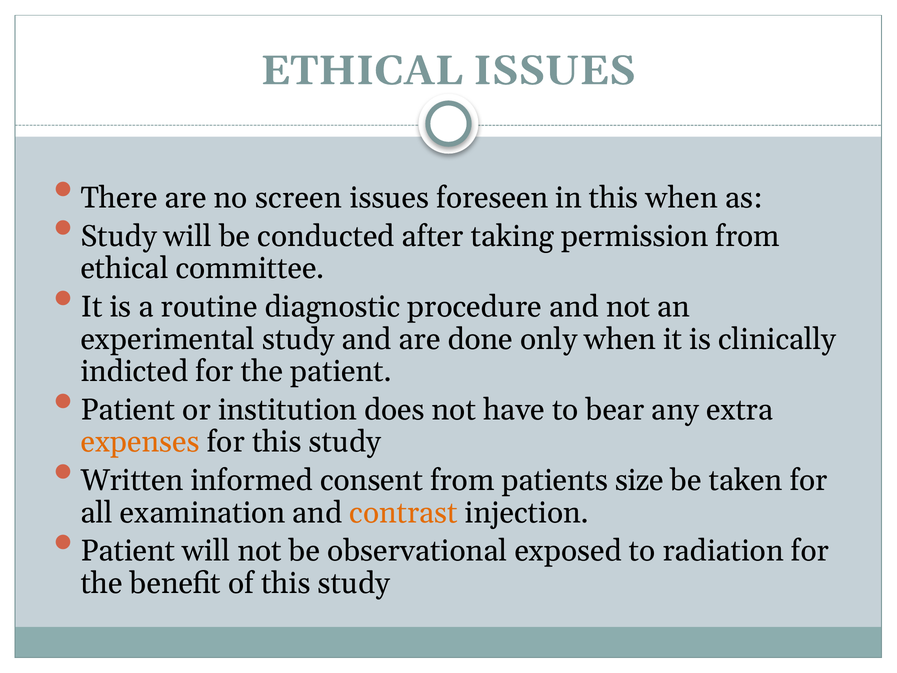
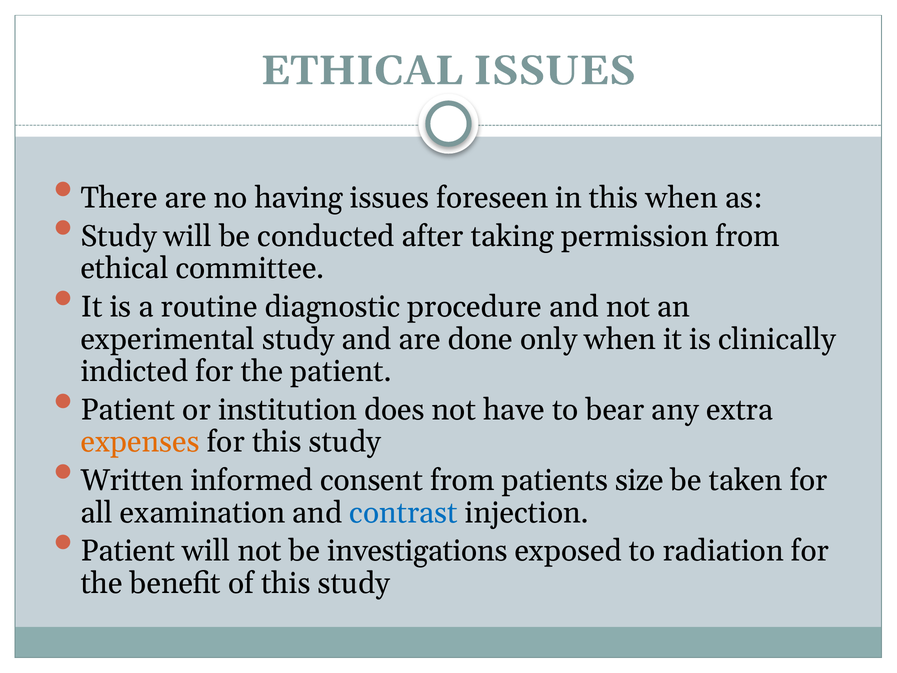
screen: screen -> having
contrast colour: orange -> blue
observational: observational -> investigations
